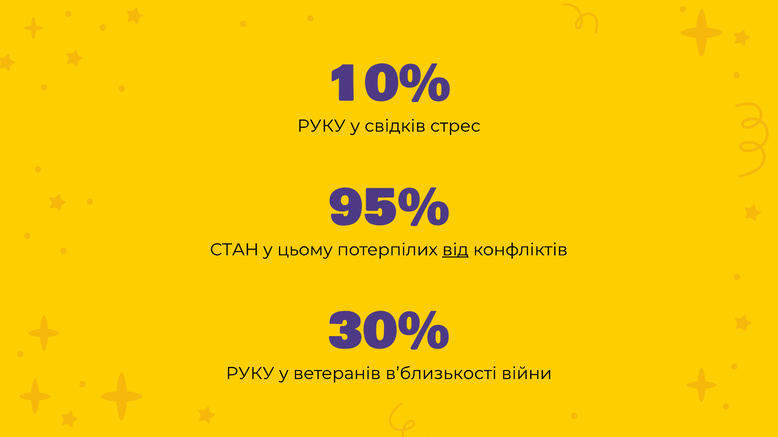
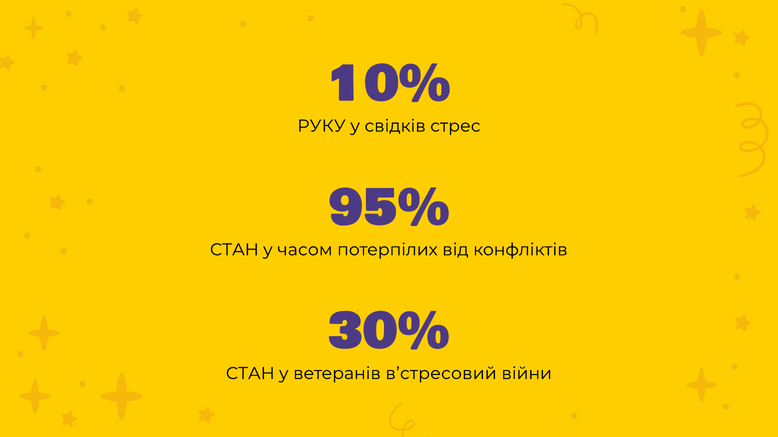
цьому: цьому -> часом
від underline: present -> none
РУКУ at (250, 374): РУКУ -> СТАН
в’близькості: в’близькості -> в’стресовий
